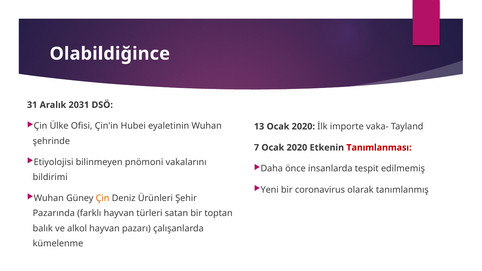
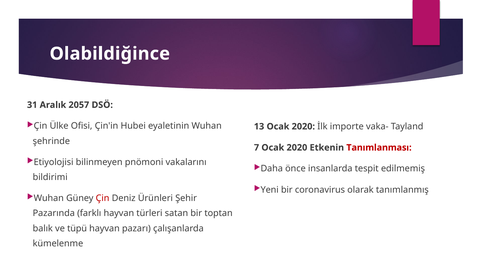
2031: 2031 -> 2057
Çin at (103, 198) colour: orange -> red
alkol: alkol -> tüpü
